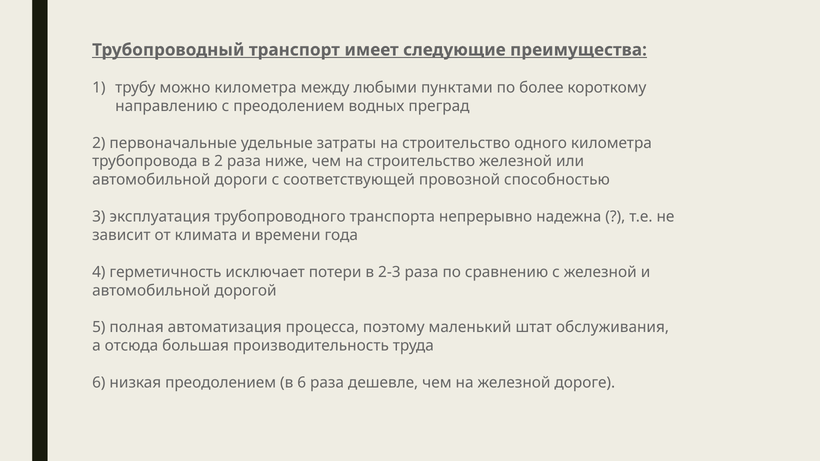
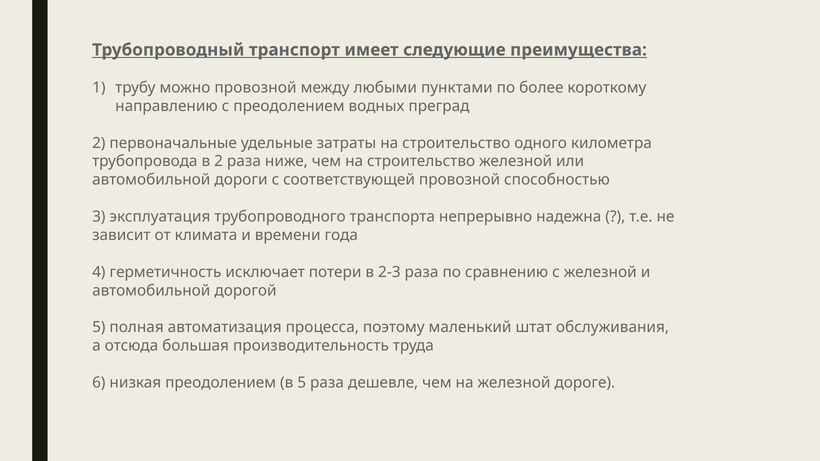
можно километра: километра -> провозной
в 6: 6 -> 5
